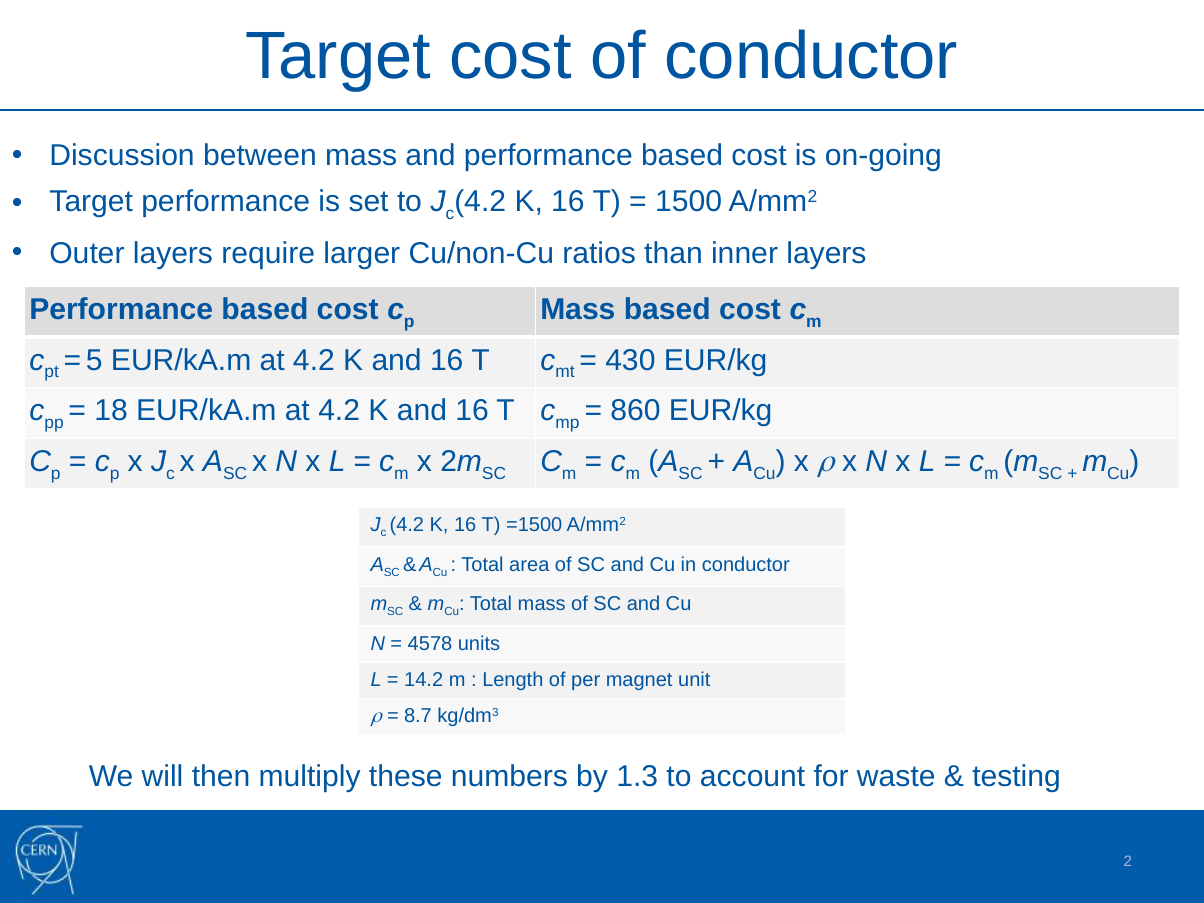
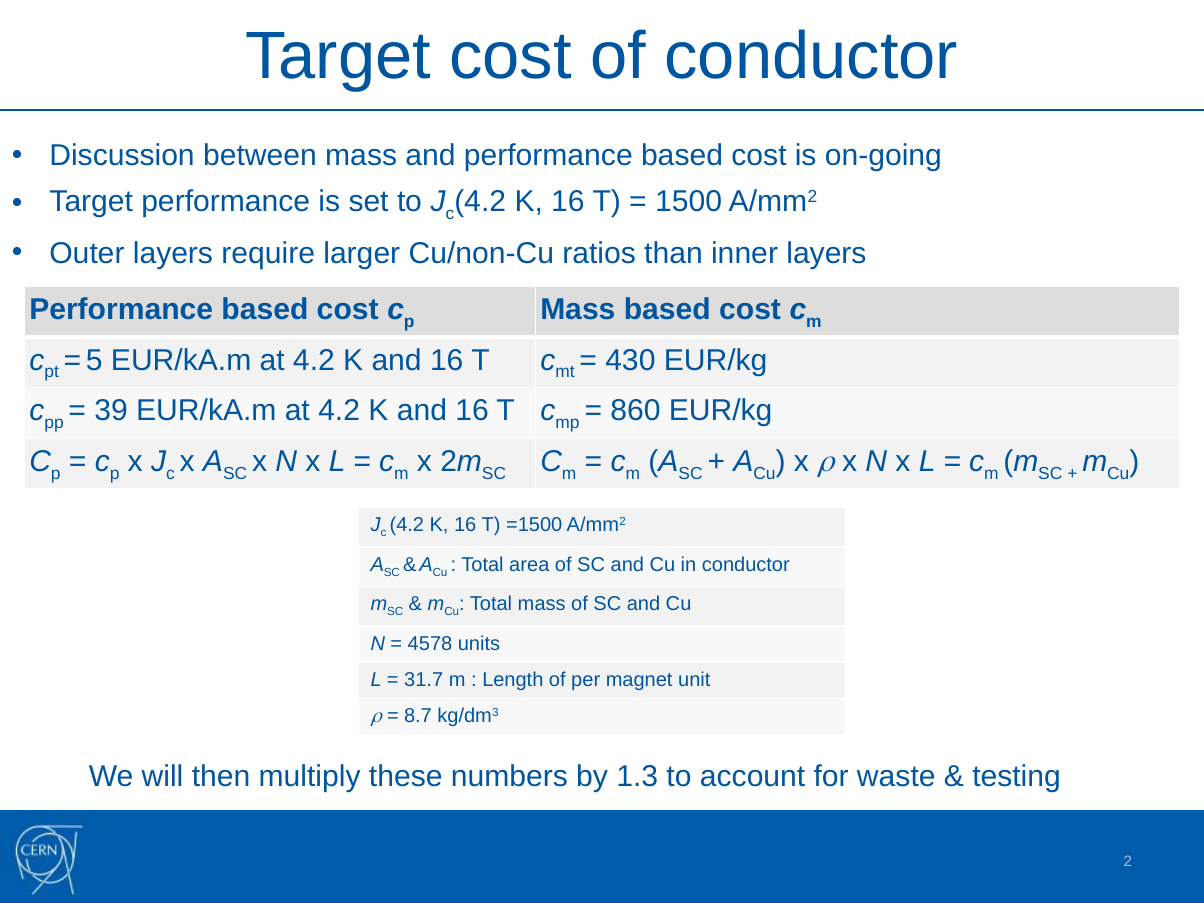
18: 18 -> 39
14.2: 14.2 -> 31.7
